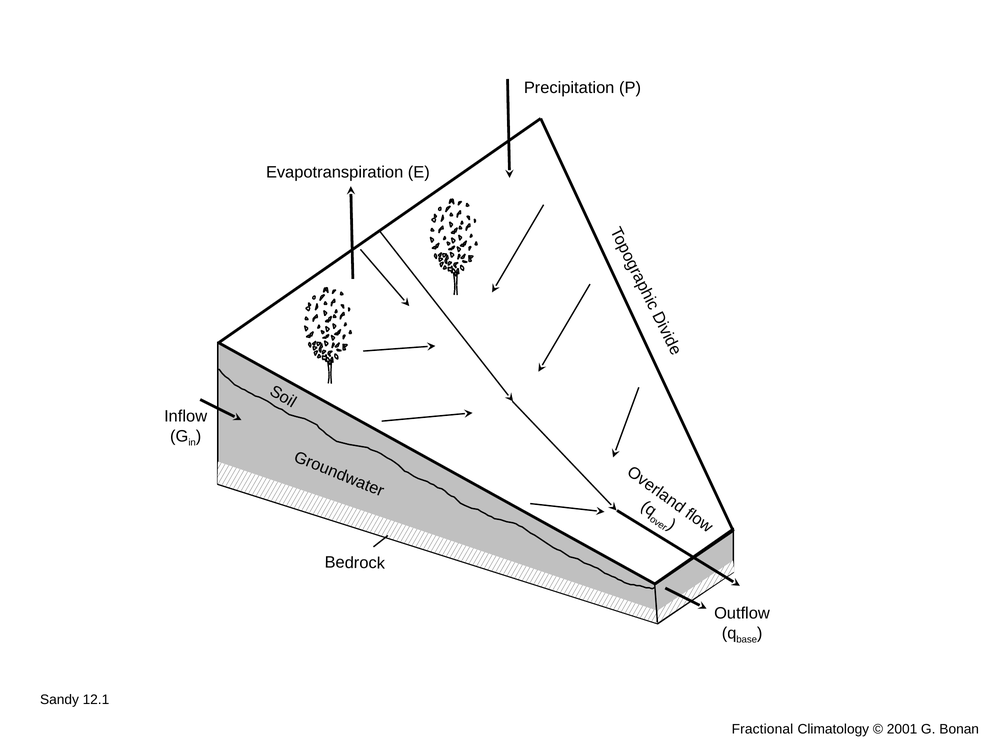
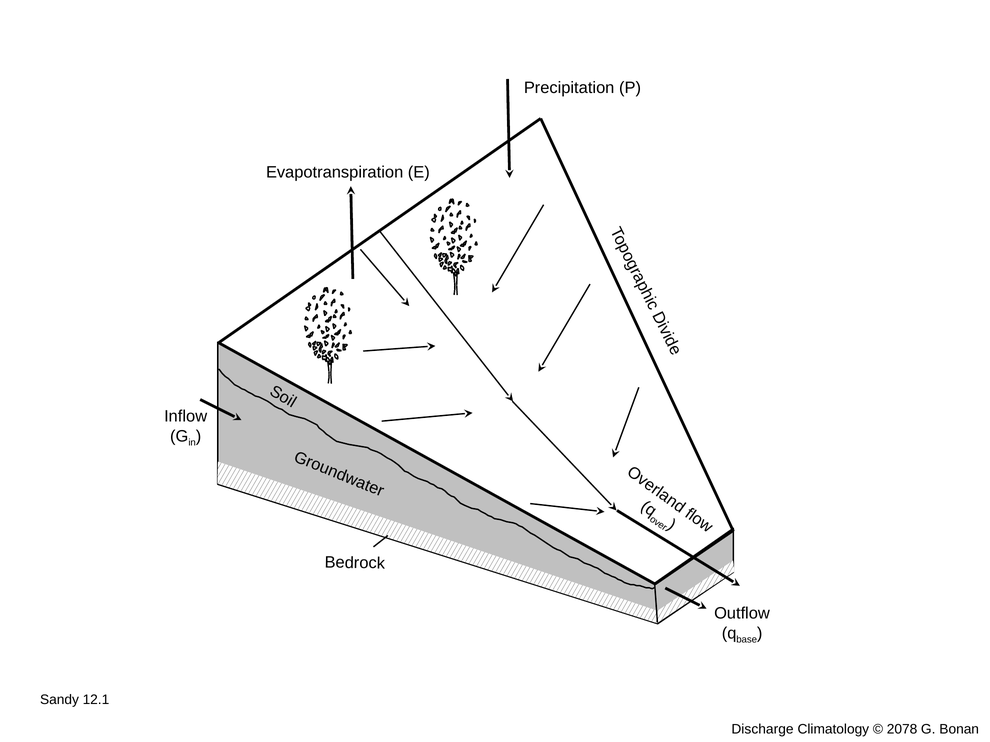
Fractional: Fractional -> Discharge
2001: 2001 -> 2078
